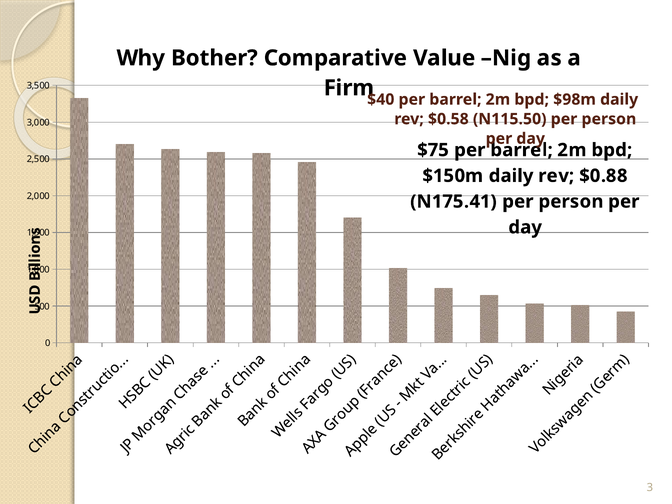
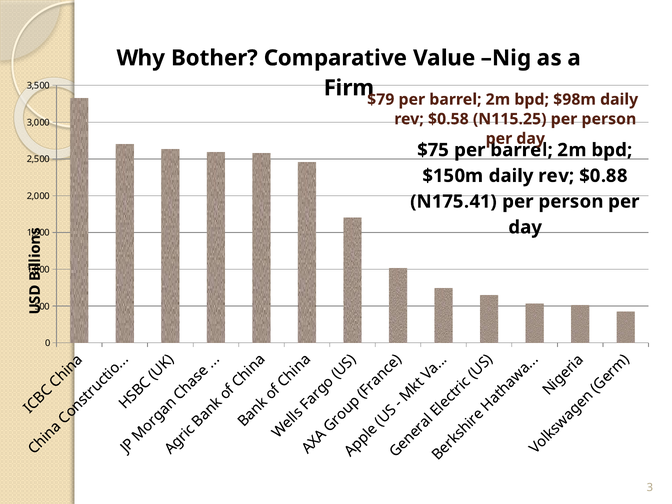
$40: $40 -> $79
N115.50: N115.50 -> N115.25
